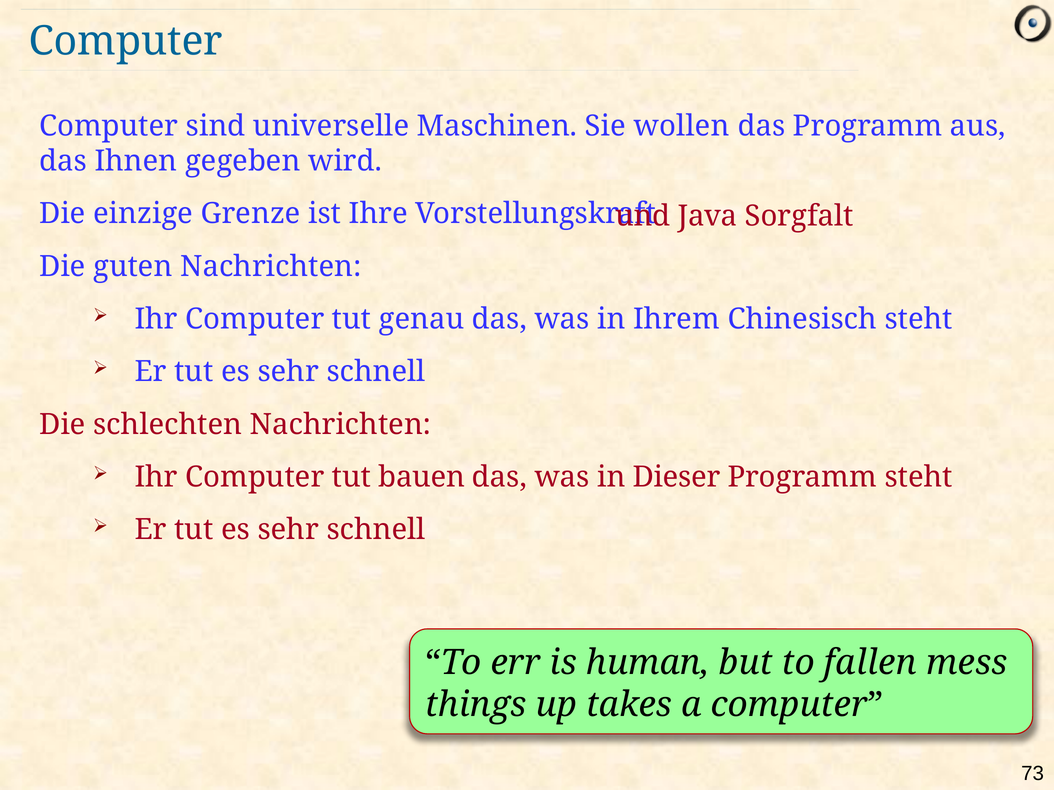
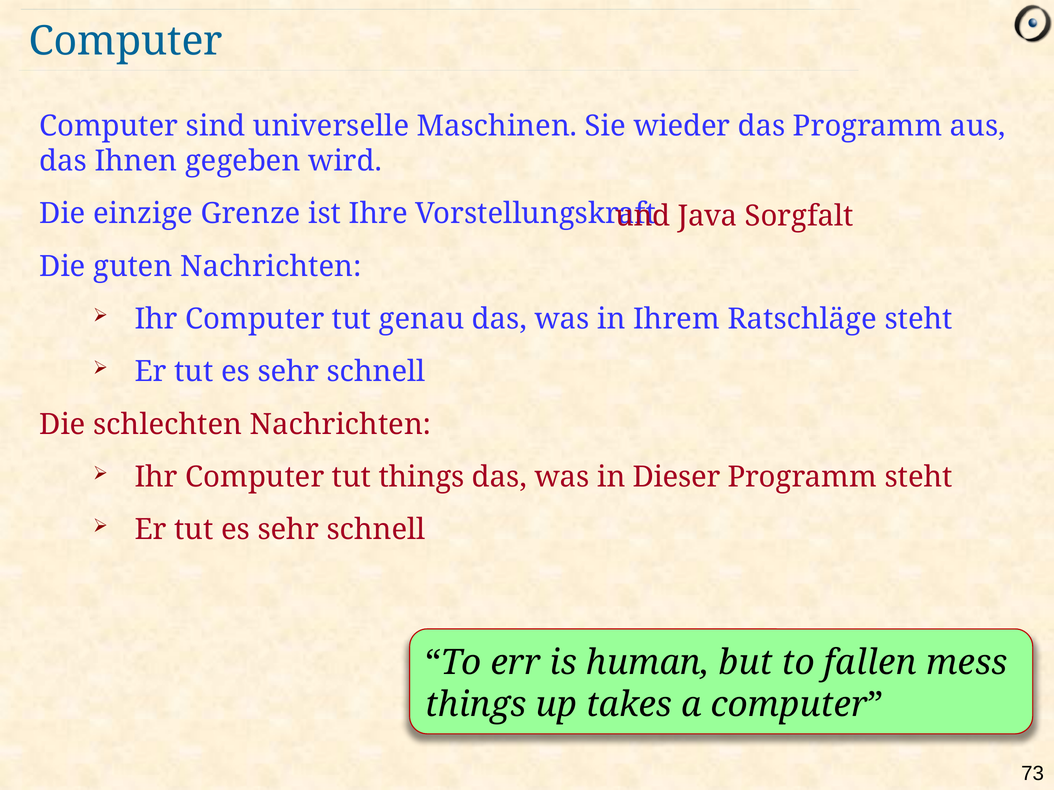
wollen: wollen -> wieder
Chinesisch: Chinesisch -> Ratschläge
tut bauen: bauen -> things
